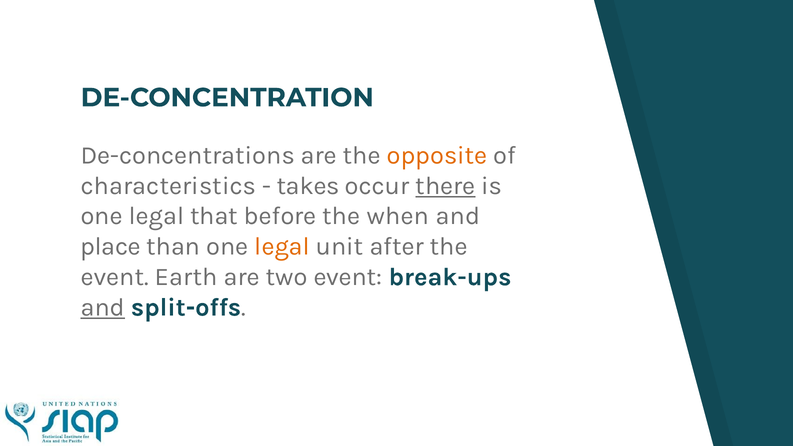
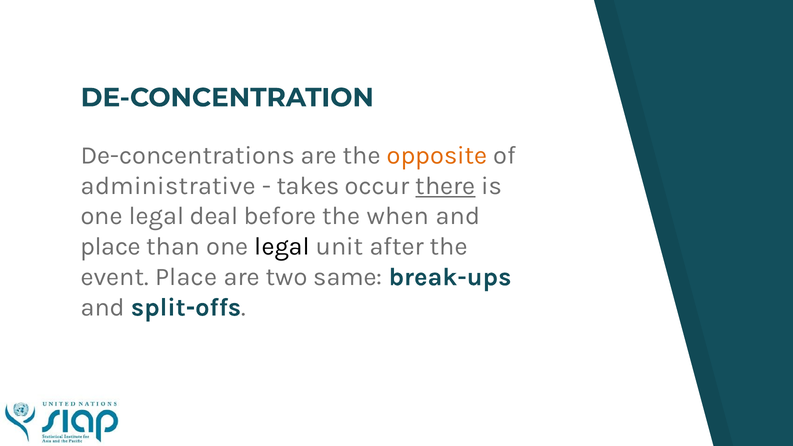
characteristics: characteristics -> administrative
that: that -> deal
legal at (282, 247) colour: orange -> black
event Earth: Earth -> Place
two event: event -> same
and at (103, 307) underline: present -> none
